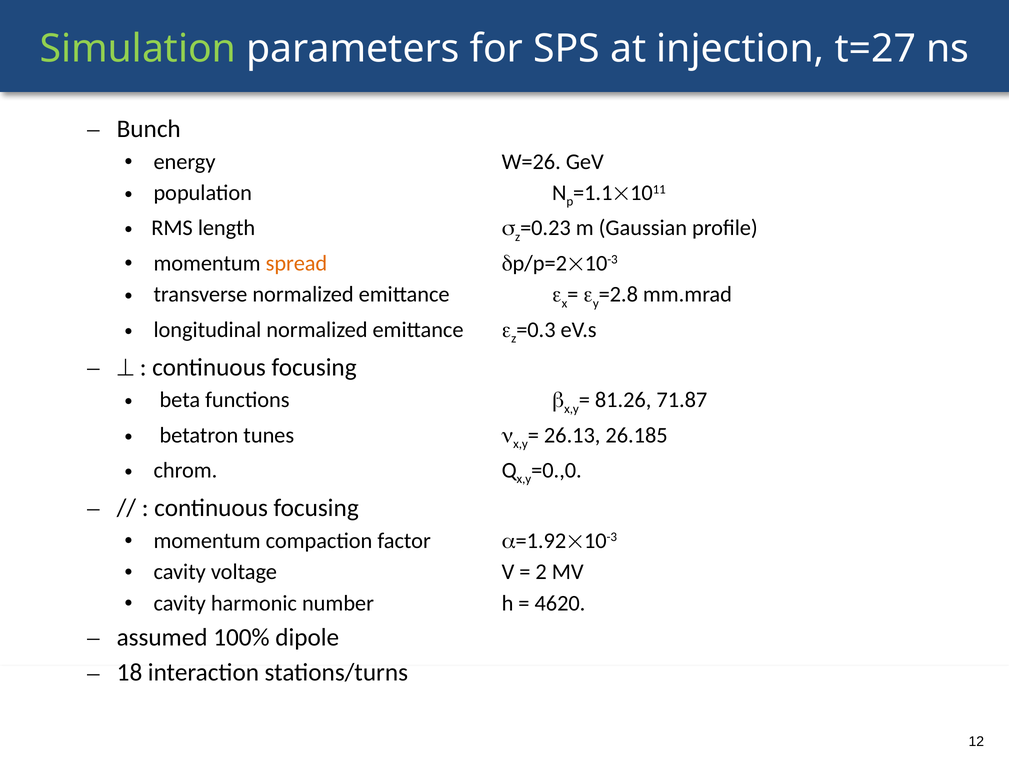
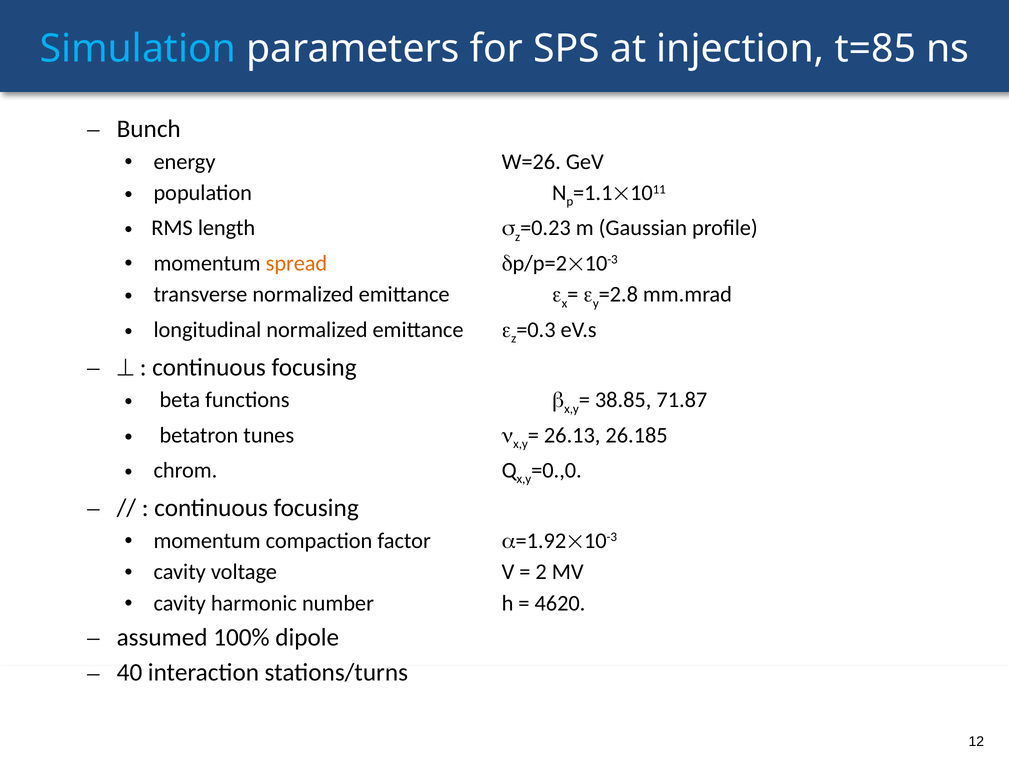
Simulation colour: light green -> light blue
t=27: t=27 -> t=85
81.26: 81.26 -> 38.85
18: 18 -> 40
